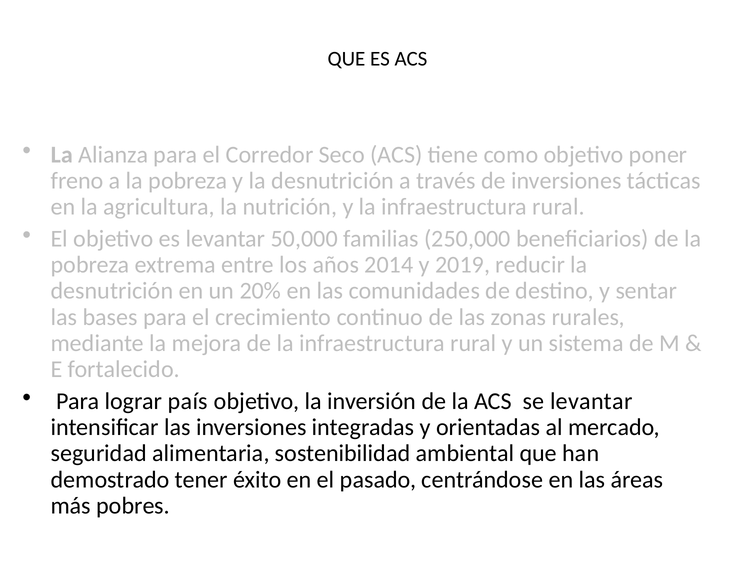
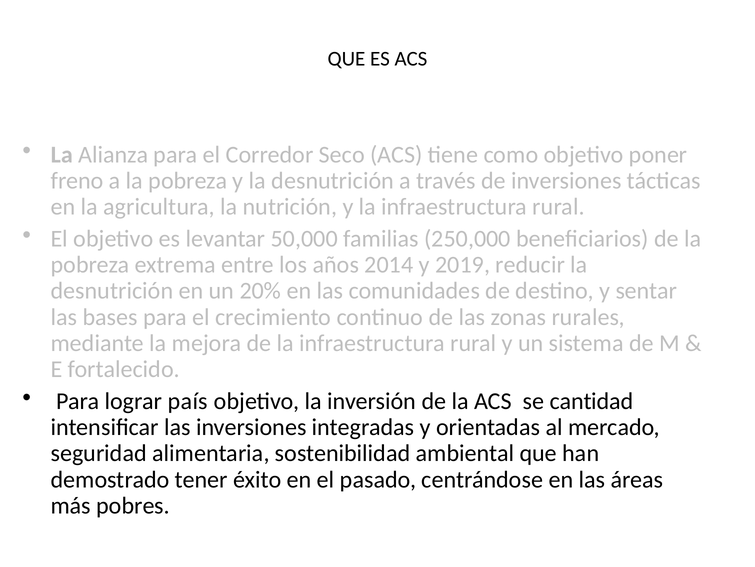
se levantar: levantar -> cantidad
